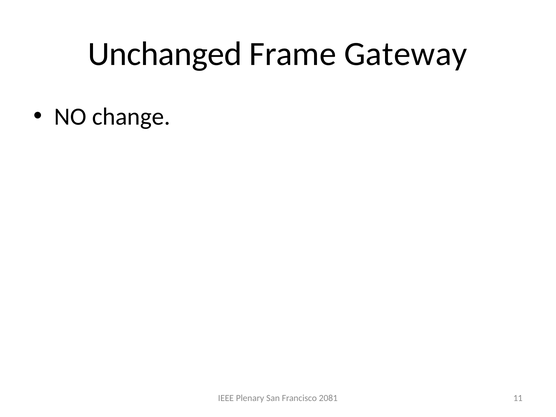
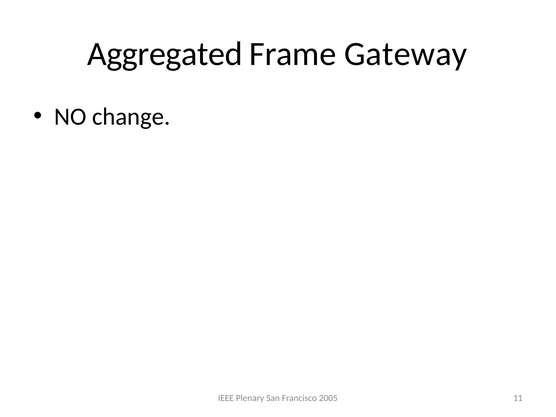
Unchanged: Unchanged -> Aggregated
2081: 2081 -> 2005
